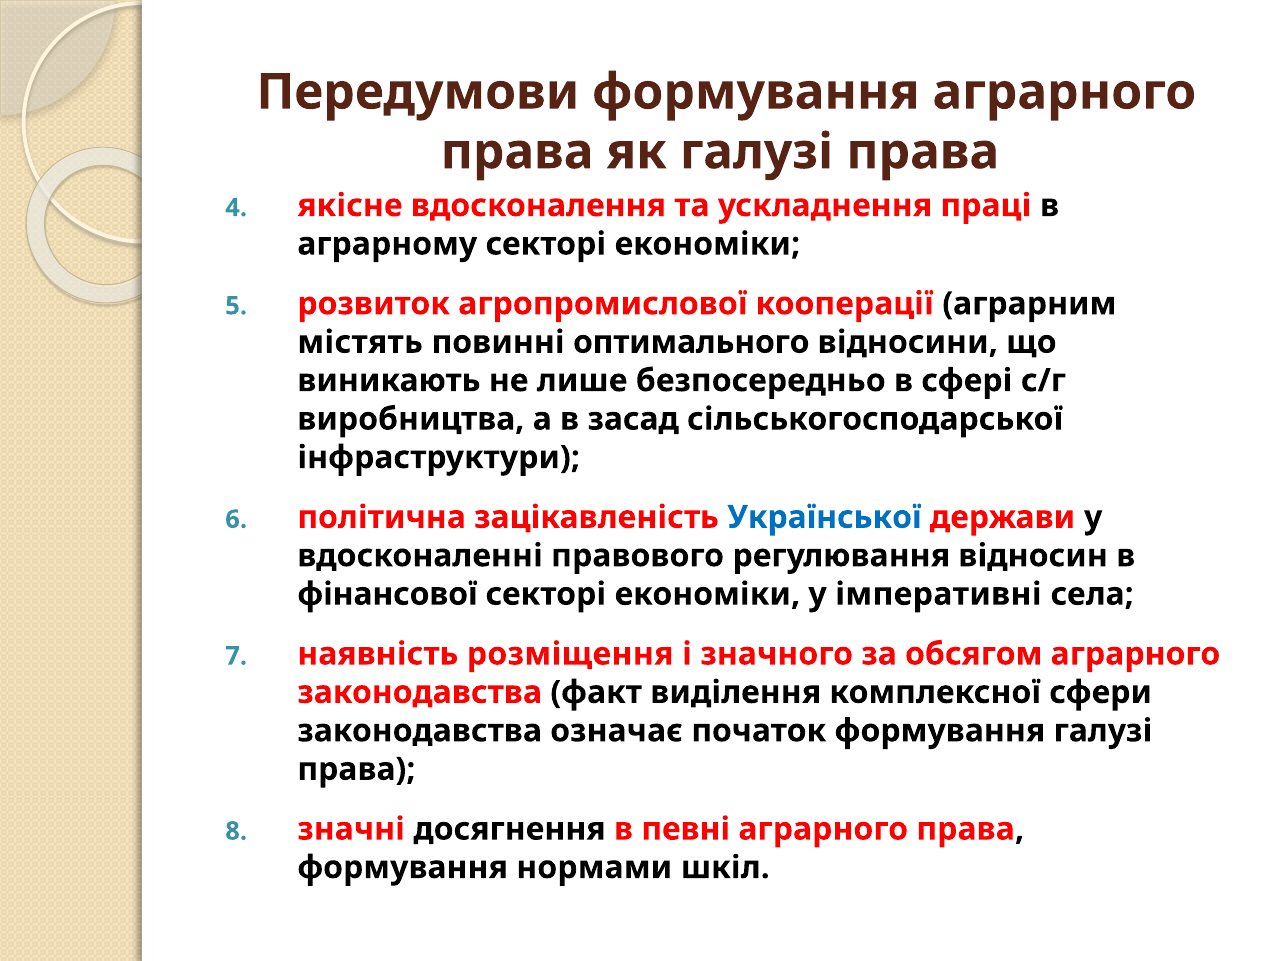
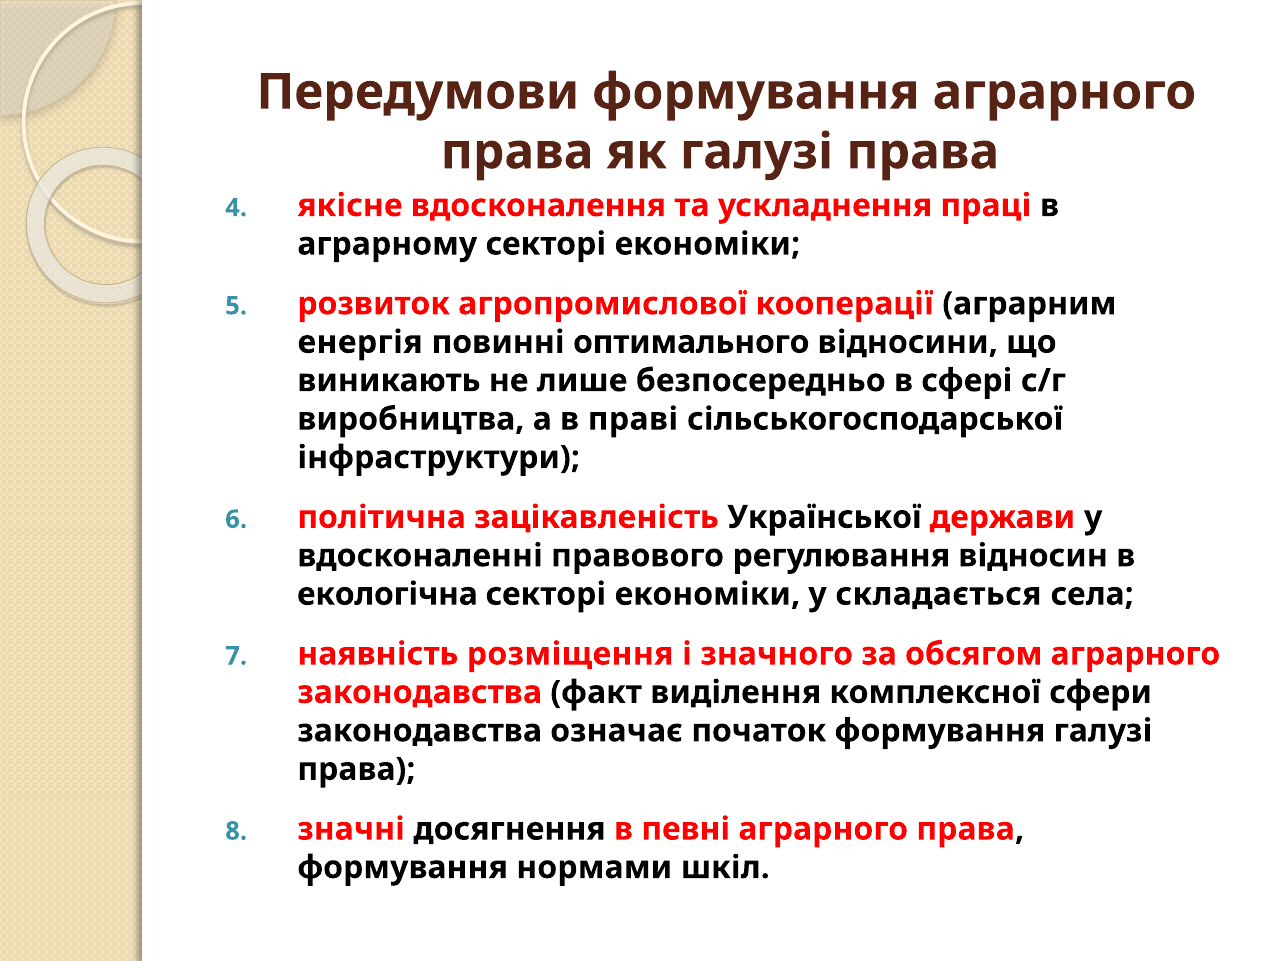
містять: містять -> енергія
засад: засад -> праві
Української colour: blue -> black
фінансової: фінансової -> екологічна
імперативні: імперативні -> складається
